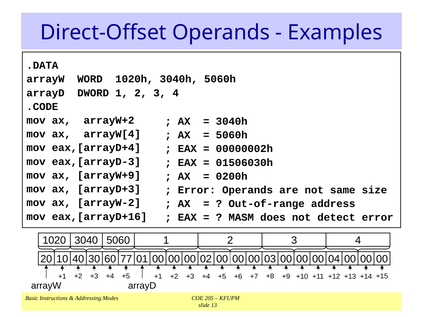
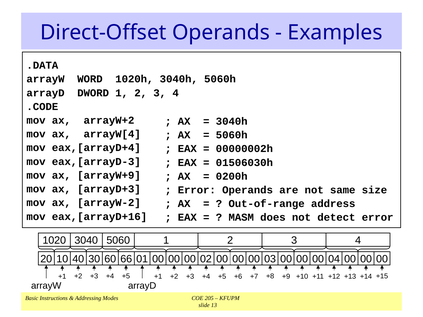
77: 77 -> 66
